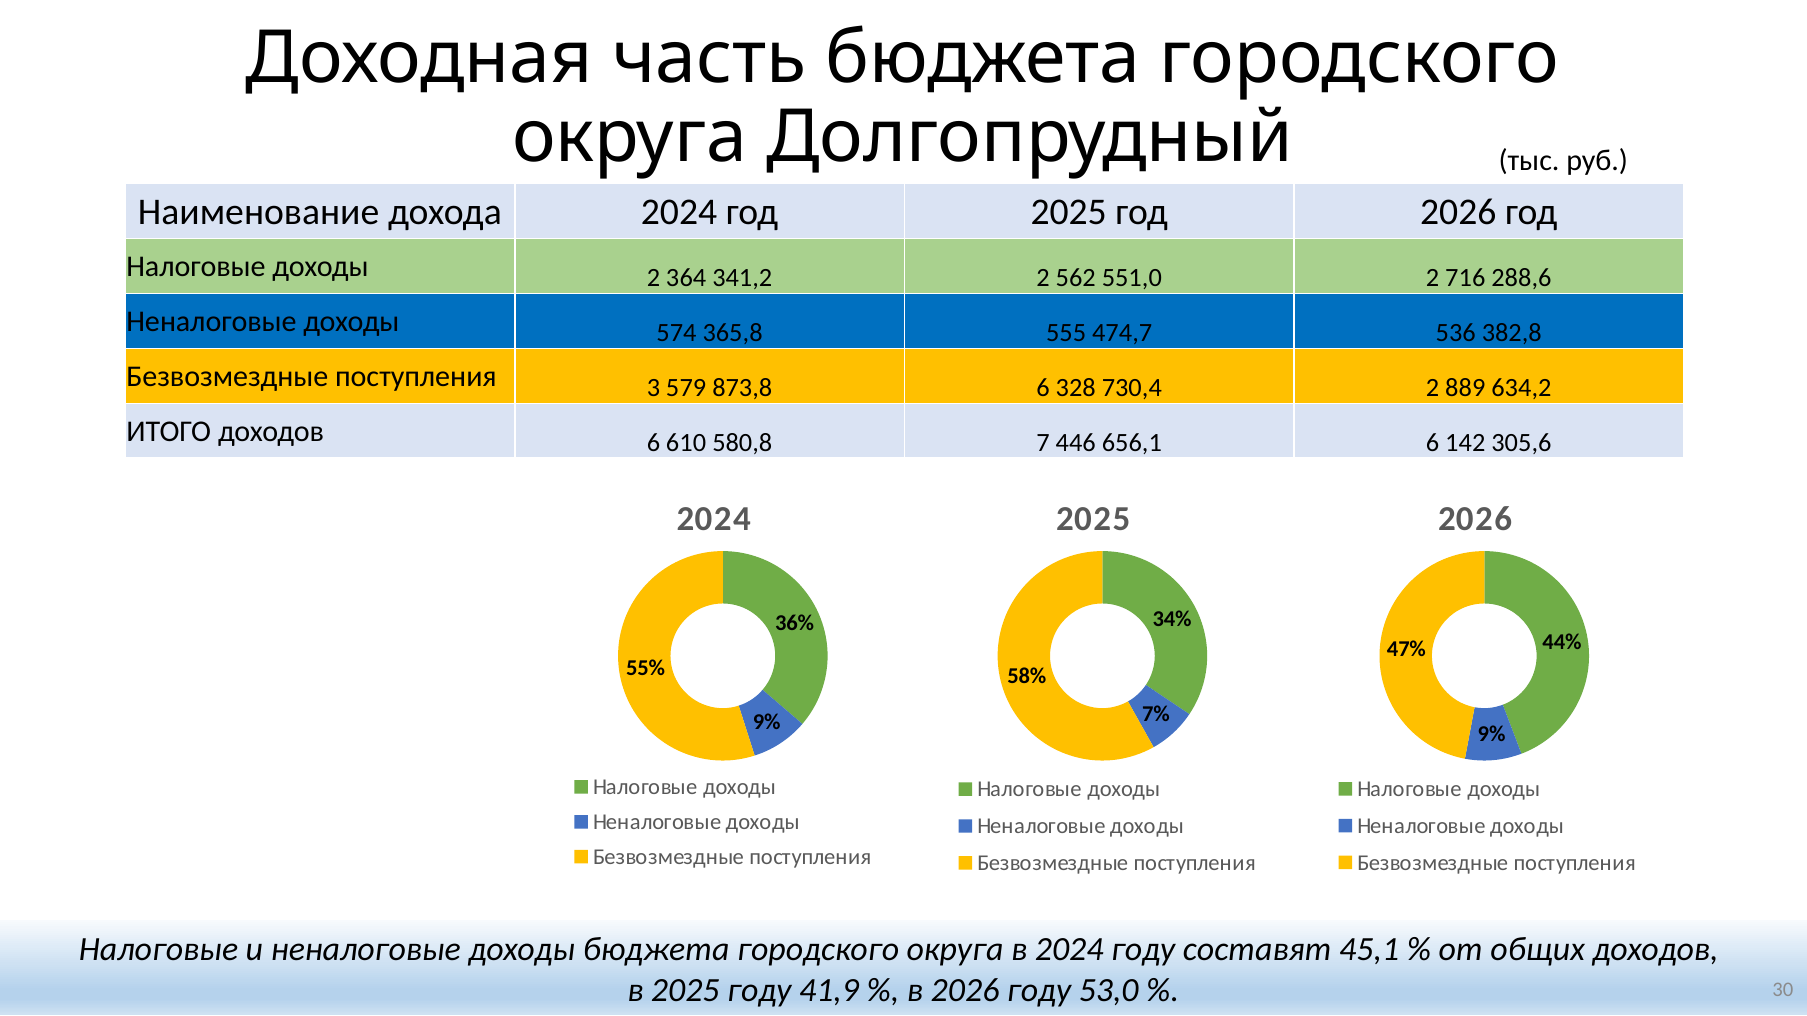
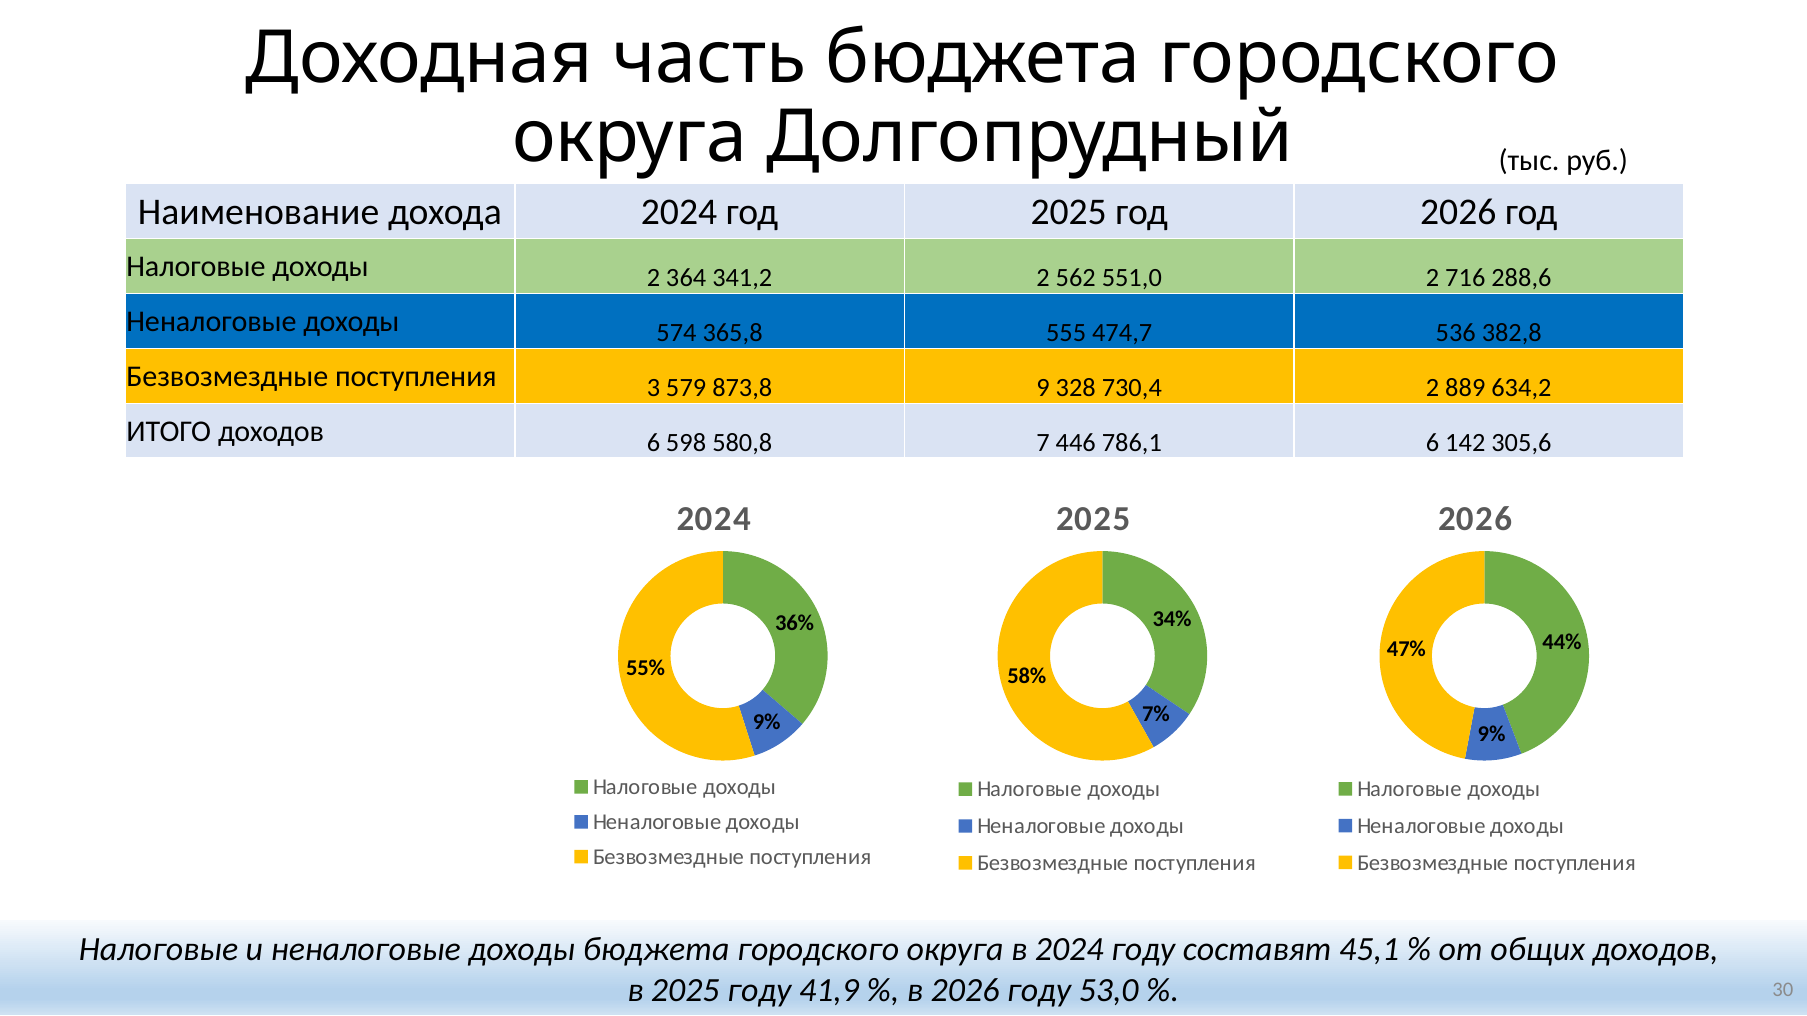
873,8 6: 6 -> 9
610: 610 -> 598
656,1: 656,1 -> 786,1
